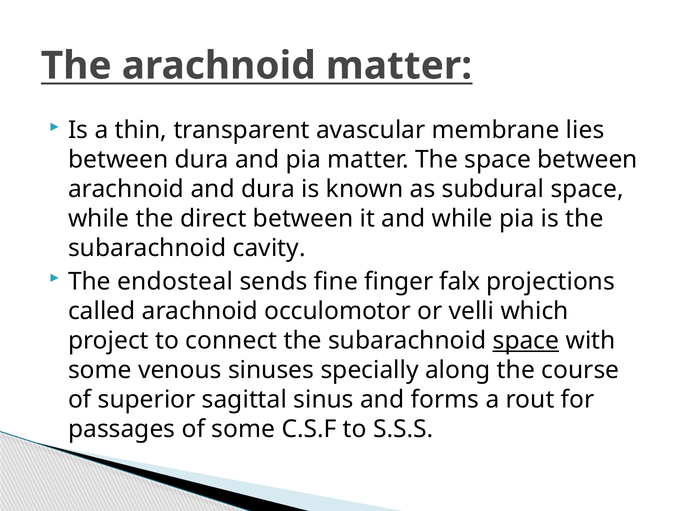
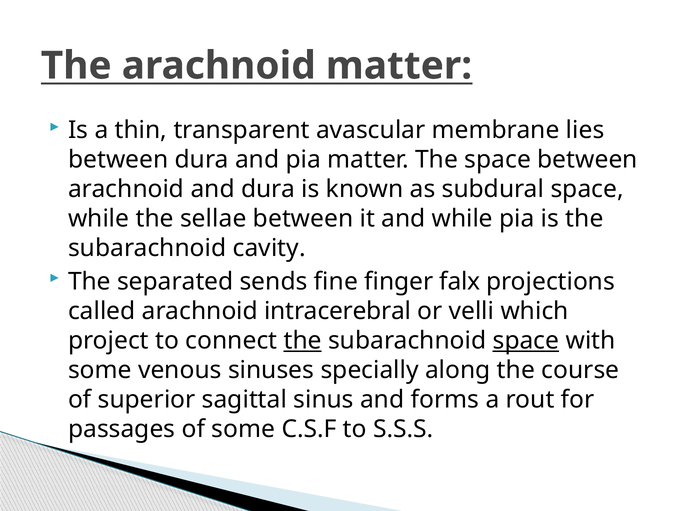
direct: direct -> sellae
endosteal: endosteal -> separated
occulomotor: occulomotor -> intracerebral
the at (303, 341) underline: none -> present
